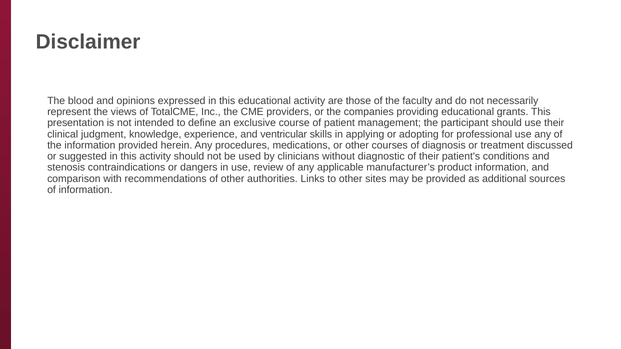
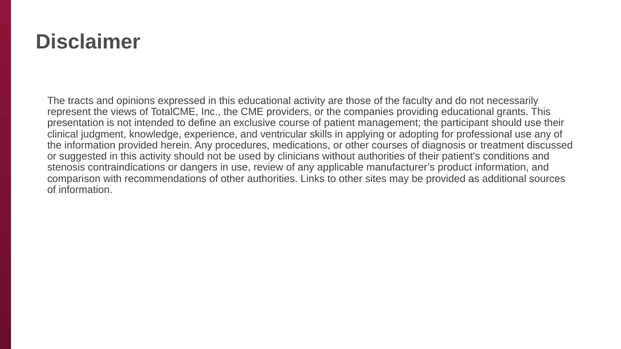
blood: blood -> tracts
without diagnostic: diagnostic -> authorities
